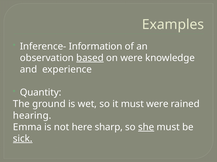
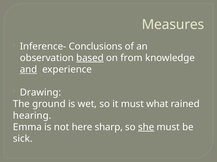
Examples: Examples -> Measures
Information: Information -> Conclusions
on were: were -> from
and underline: none -> present
Quantity: Quantity -> Drawing
must were: were -> what
sick underline: present -> none
